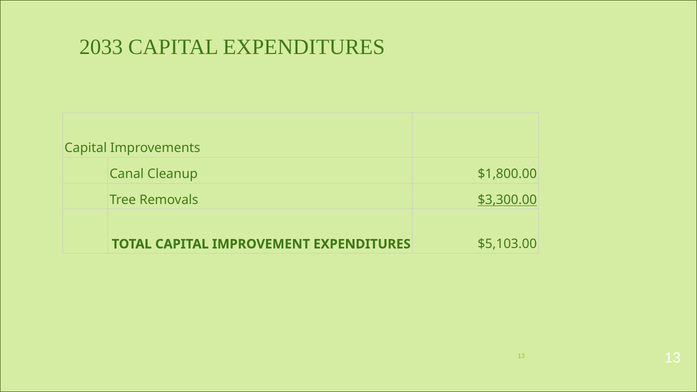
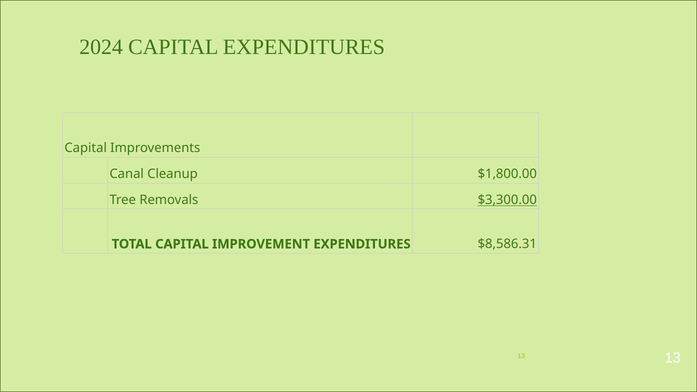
2033: 2033 -> 2024
$5,103.00: $5,103.00 -> $8,586.31
